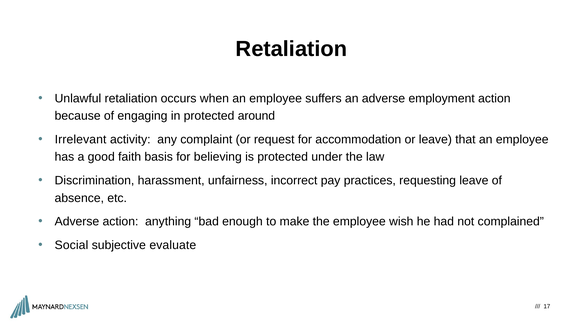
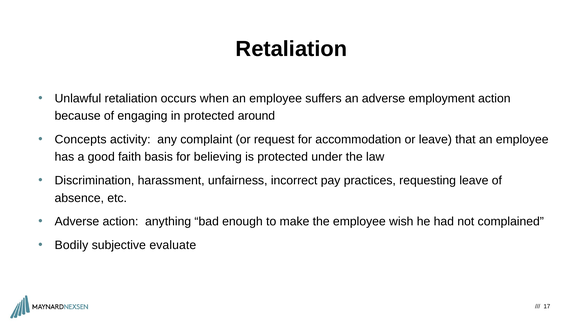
Irrelevant: Irrelevant -> Concepts
Social: Social -> Bodily
